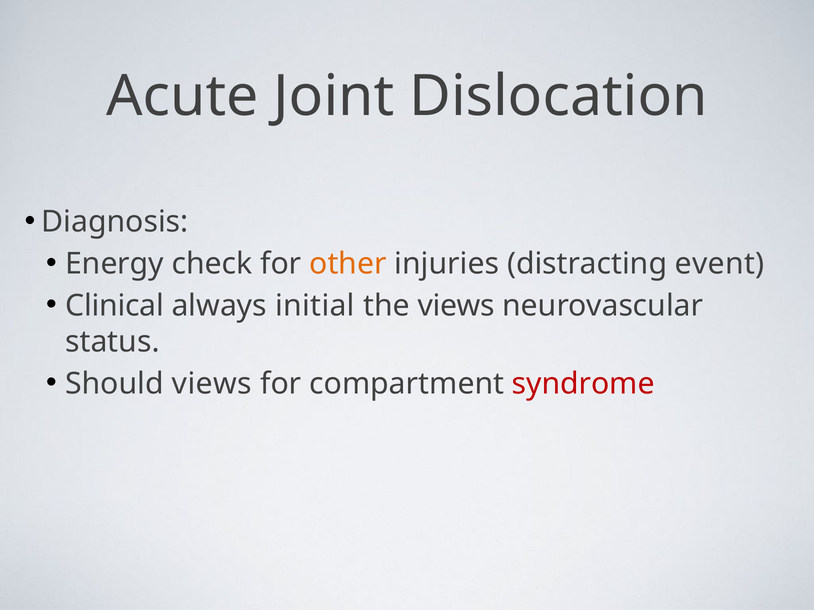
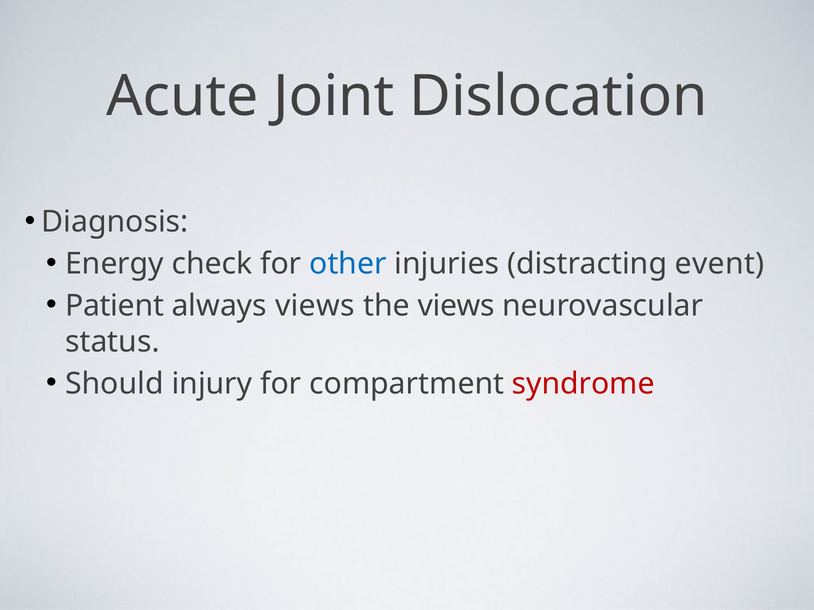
other colour: orange -> blue
Clinical: Clinical -> Patient
always initial: initial -> views
Should views: views -> injury
